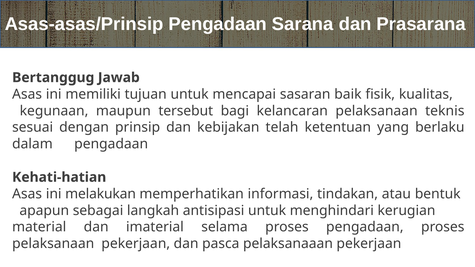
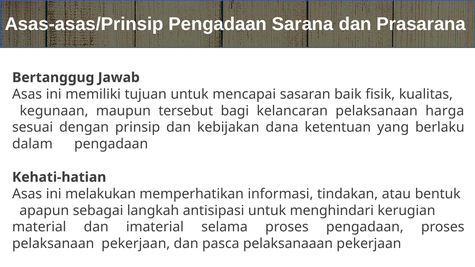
teknis: teknis -> harga
telah: telah -> dana
